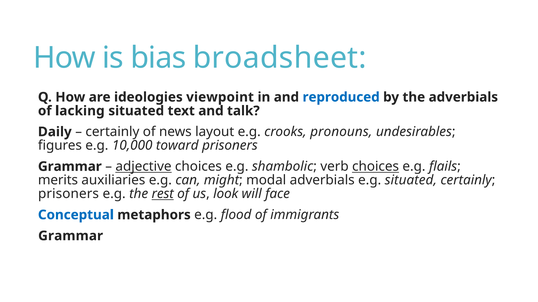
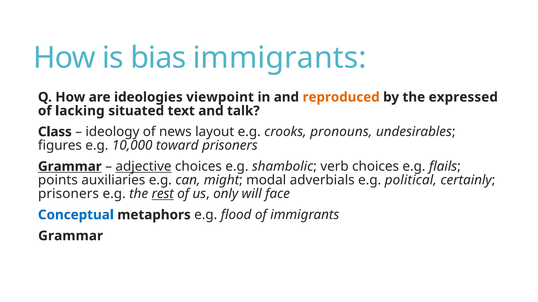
bias broadsheet: broadsheet -> immigrants
reproduced colour: blue -> orange
the adverbials: adverbials -> expressed
Daily: Daily -> Class
certainly at (112, 132): certainly -> ideology
Grammar at (70, 167) underline: none -> present
choices at (376, 167) underline: present -> none
merits: merits -> points
e.g situated: situated -> political
look: look -> only
